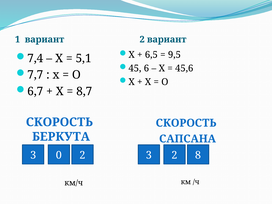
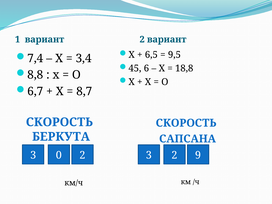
5,1: 5,1 -> 3,4
45,6: 45,6 -> 18,8
7,7: 7,7 -> 8,8
8: 8 -> 9
